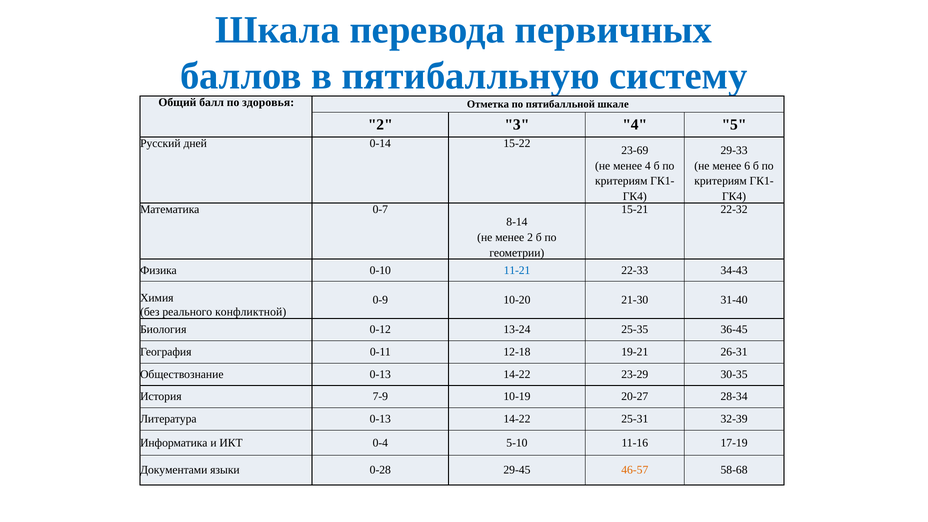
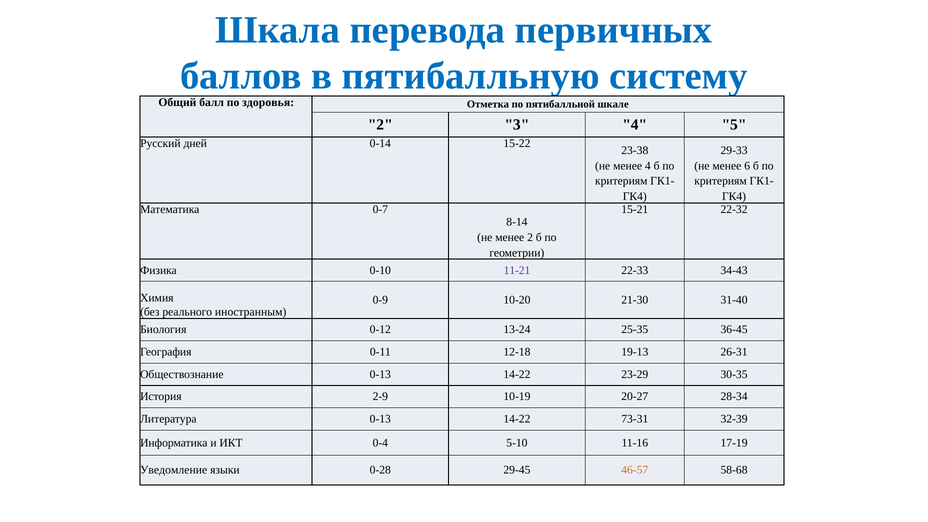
23-69: 23-69 -> 23-38
11-21 colour: blue -> purple
конфликтной: конфликтной -> иностранным
19-21: 19-21 -> 19-13
7-9: 7-9 -> 2-9
25-31: 25-31 -> 73-31
Документами: Документами -> Уведомление
